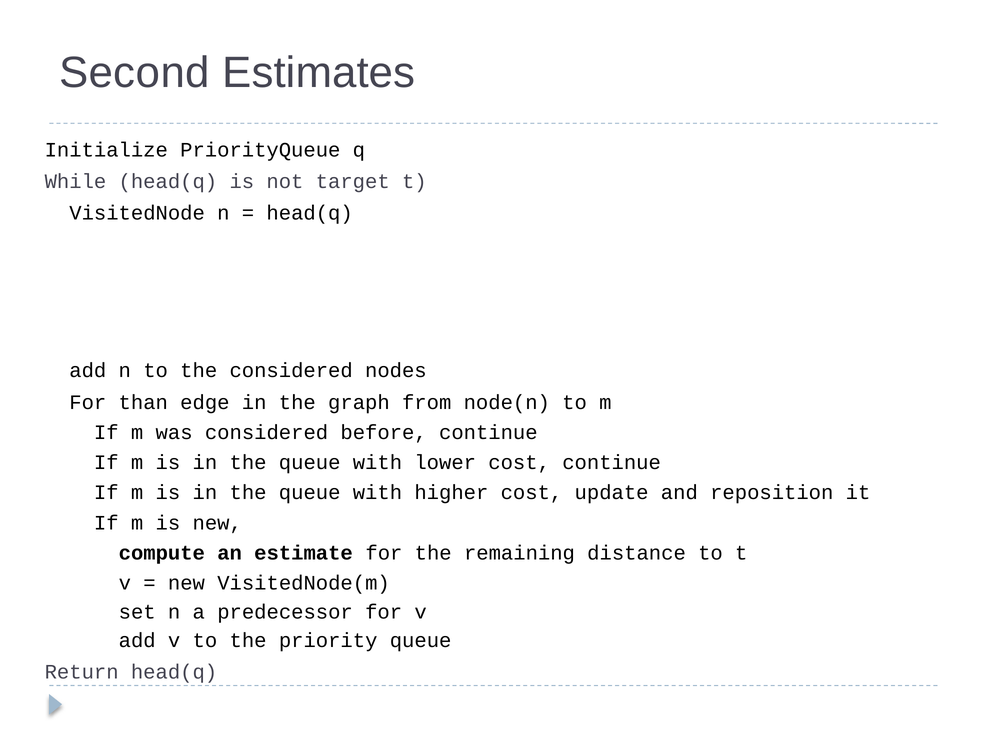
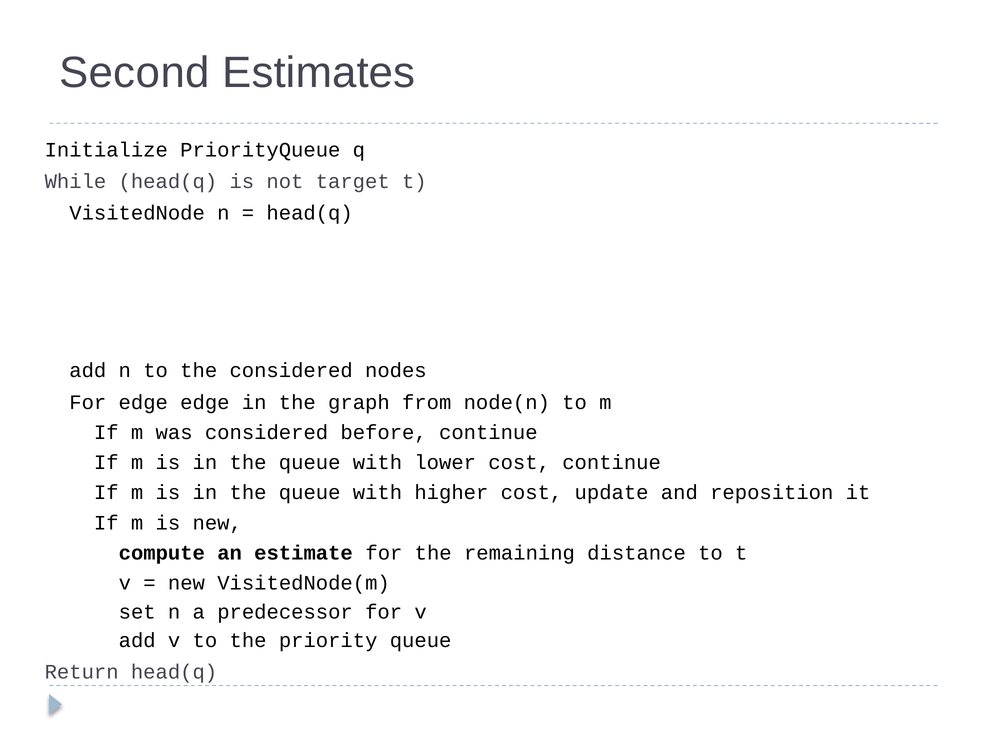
For than: than -> edge
